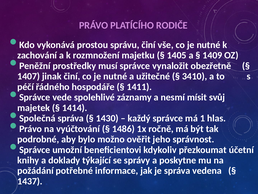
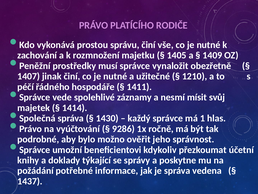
3410: 3410 -> 1210
1486: 1486 -> 9286
